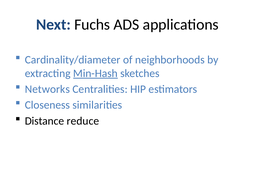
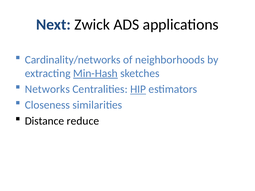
Fuchs: Fuchs -> Zwick
Cardinality/diameter: Cardinality/diameter -> Cardinality/networks
HIP underline: none -> present
